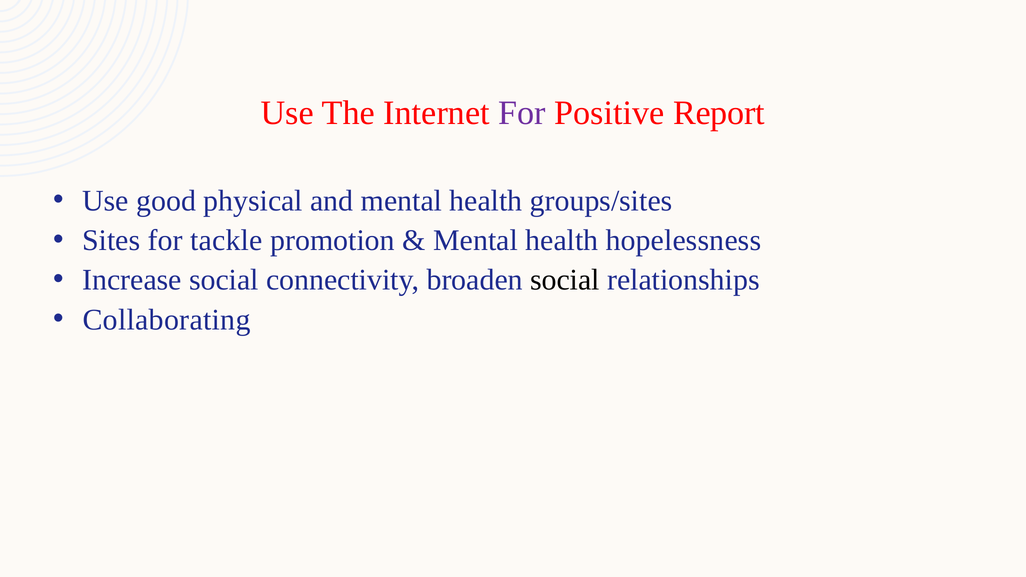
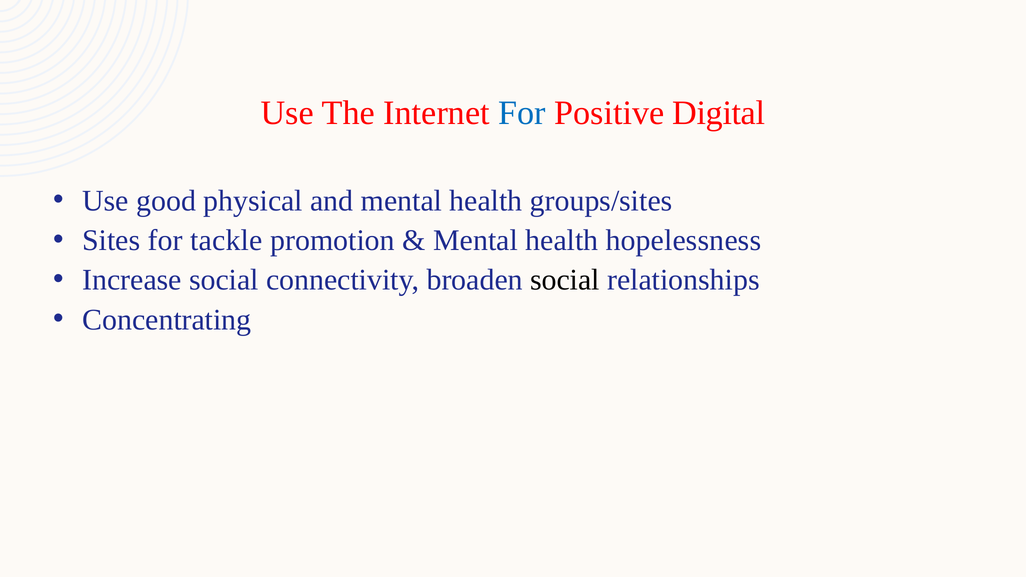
For at (522, 113) colour: purple -> blue
Report: Report -> Digital
Collaborating: Collaborating -> Concentrating
